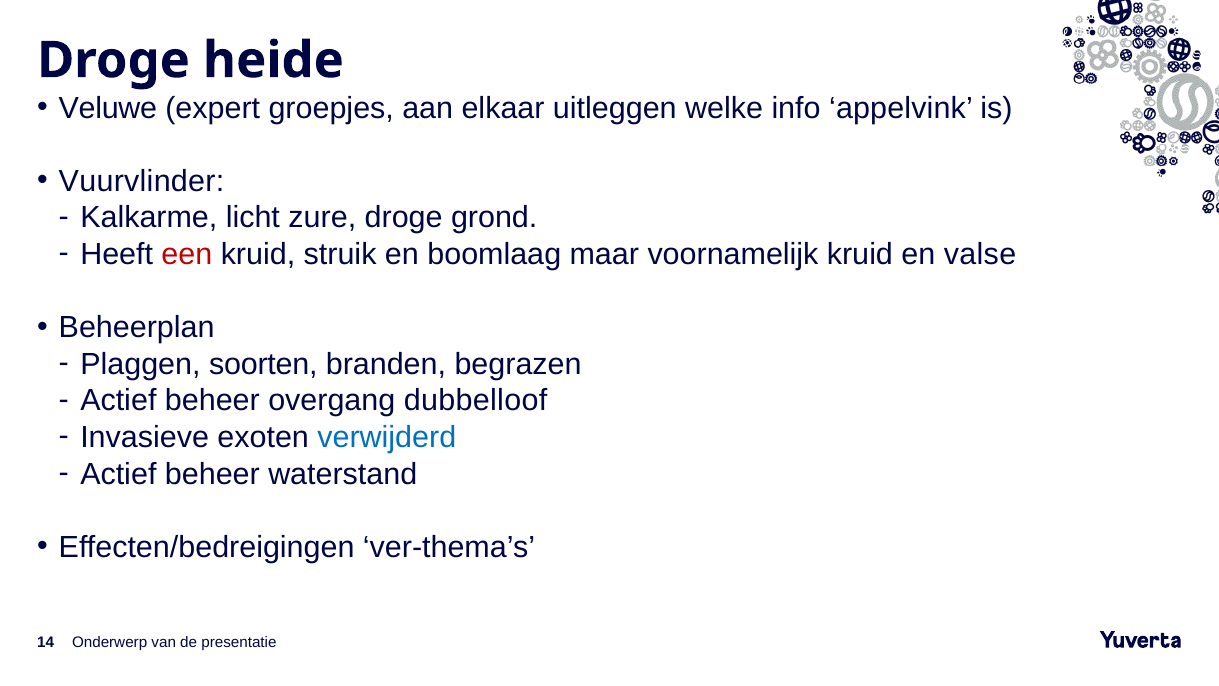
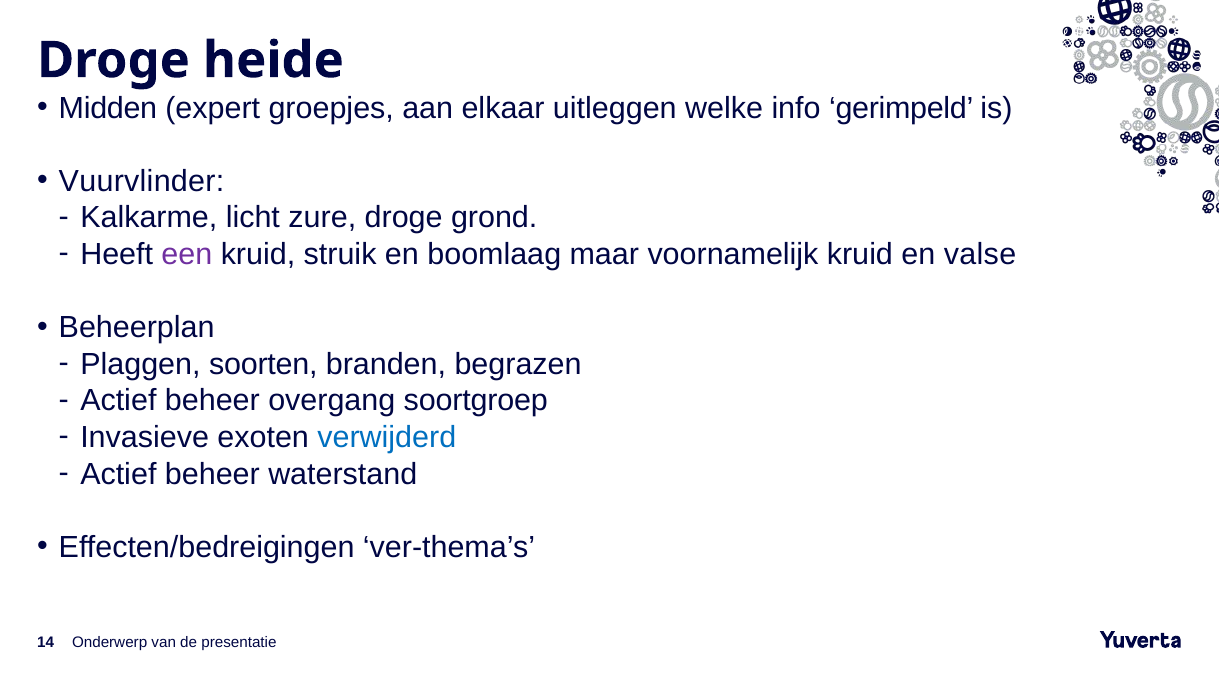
Veluwe: Veluwe -> Midden
appelvink: appelvink -> gerimpeld
een colour: red -> purple
dubbelloof: dubbelloof -> soortgroep
